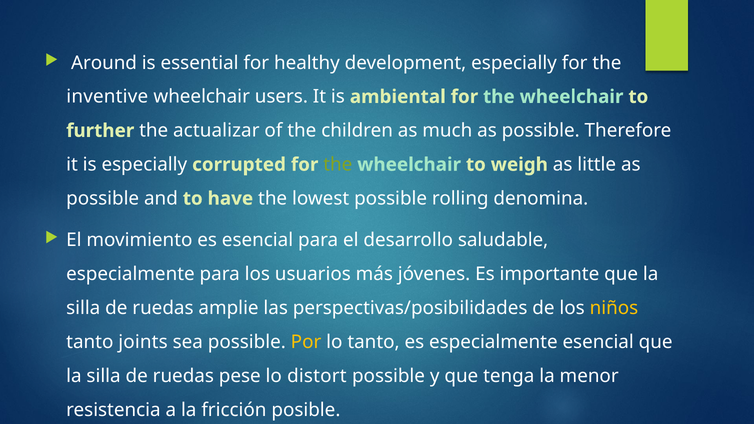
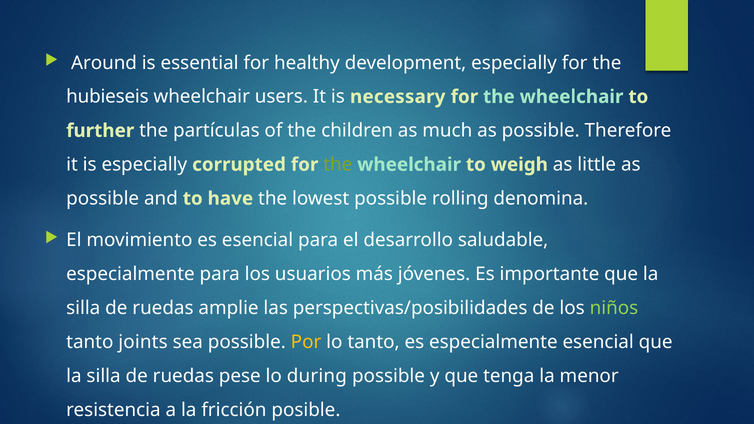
inventive: inventive -> hubieseis
ambiental: ambiental -> necessary
actualizar: actualizar -> partículas
niños colour: yellow -> light green
distort: distort -> during
